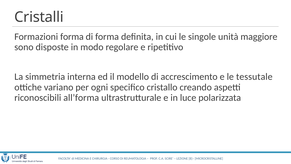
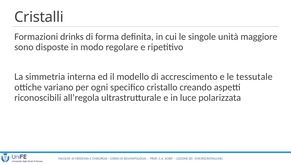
Formazioni forma: forma -> drinks
all’forma: all’forma -> all’regola
